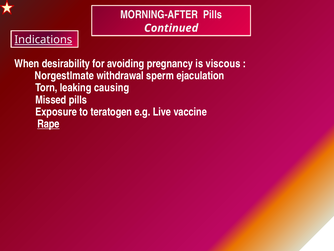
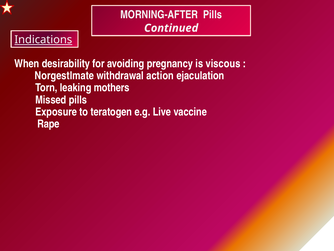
sperm: sperm -> action
causing: causing -> mothers
Rape underline: present -> none
